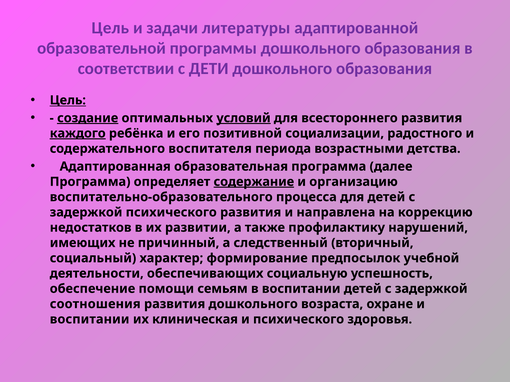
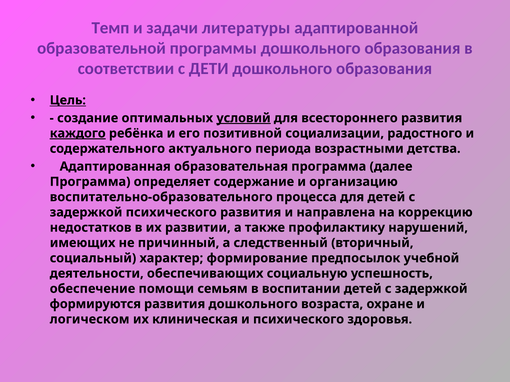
Цель at (110, 28): Цель -> Темп
создание underline: present -> none
воспитателя: воспитателя -> актуального
содержание underline: present -> none
соотношения: соотношения -> формируются
воспитании at (90, 320): воспитании -> логическом
